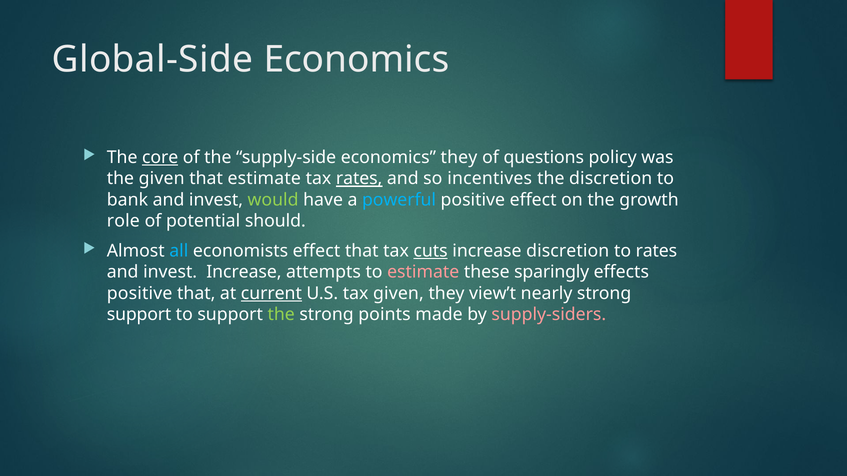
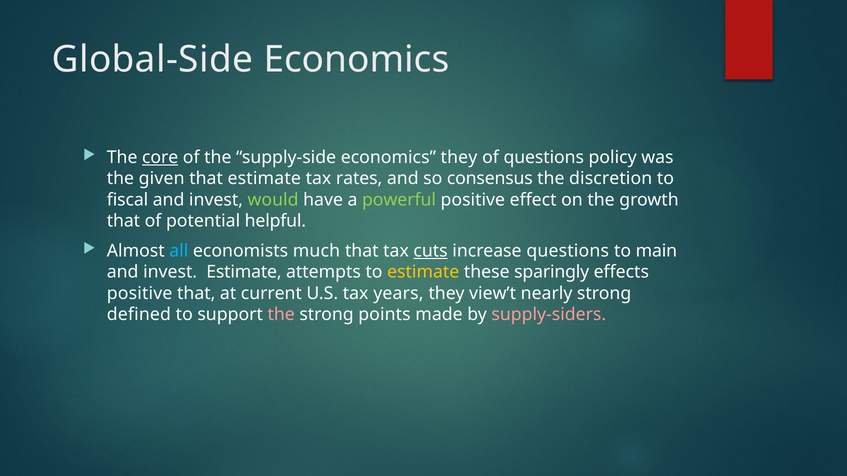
rates at (359, 179) underline: present -> none
incentives: incentives -> consensus
bank: bank -> fiscal
powerful colour: light blue -> light green
role at (123, 221): role -> that
should: should -> helpful
economists effect: effect -> much
increase discretion: discretion -> questions
to rates: rates -> main
invest Increase: Increase -> Estimate
estimate at (423, 272) colour: pink -> yellow
current underline: present -> none
tax given: given -> years
support at (139, 315): support -> defined
the at (281, 315) colour: light green -> pink
